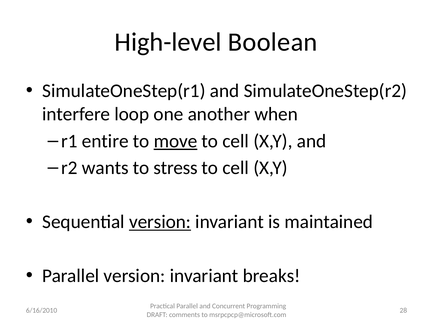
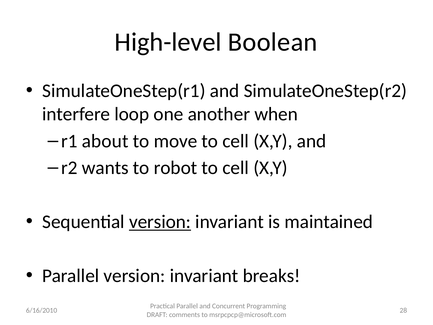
entire: entire -> about
move underline: present -> none
stress: stress -> robot
